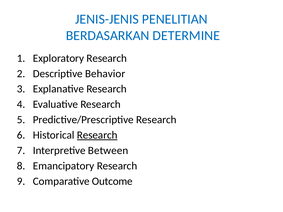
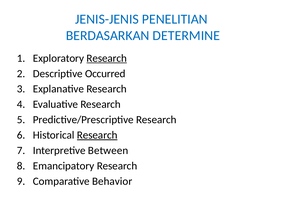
Research at (107, 58) underline: none -> present
Behavior: Behavior -> Occurred
Outcome: Outcome -> Behavior
